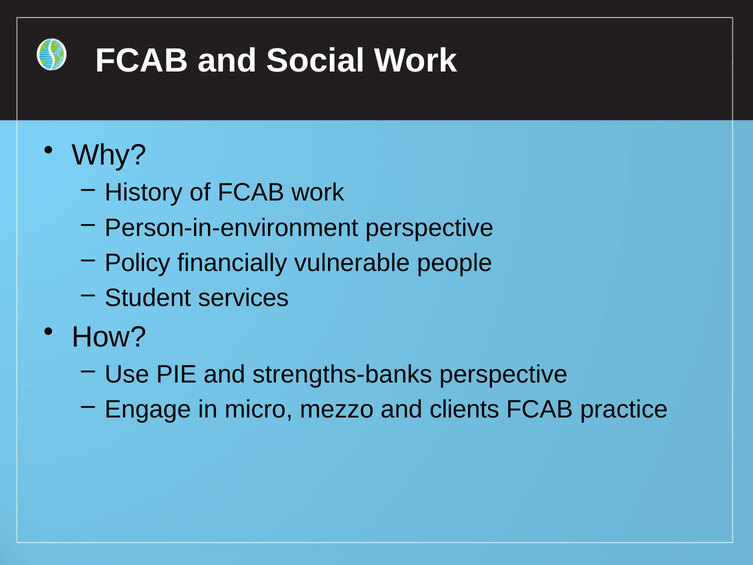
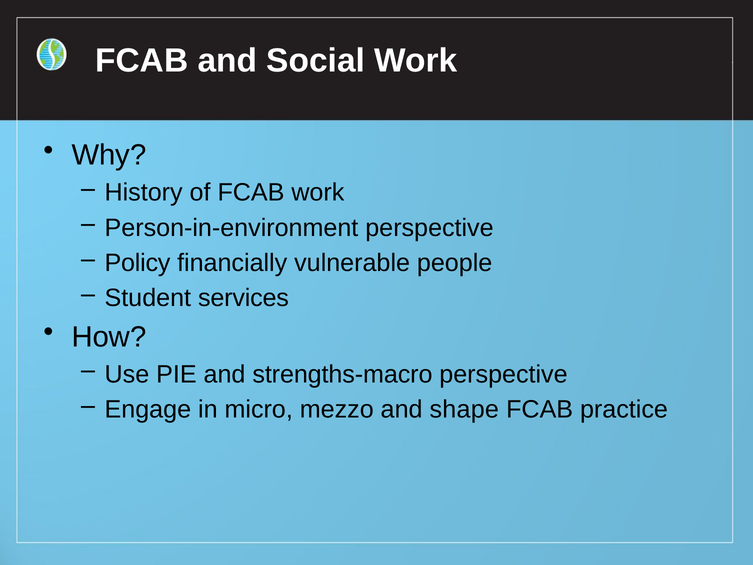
strengths-banks: strengths-banks -> strengths-macro
clients: clients -> shape
